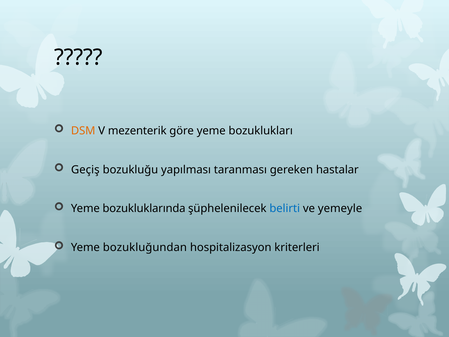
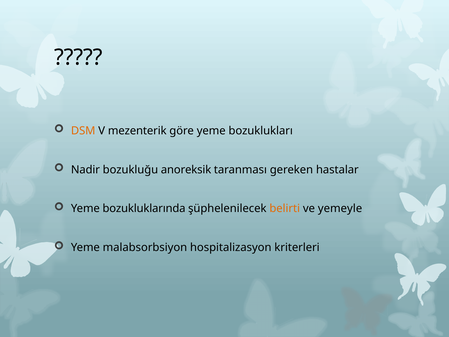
Geçiş: Geçiş -> Nadir
yapılması: yapılması -> anoreksik
belirti colour: blue -> orange
bozukluğundan: bozukluğundan -> malabsorbsiyon
